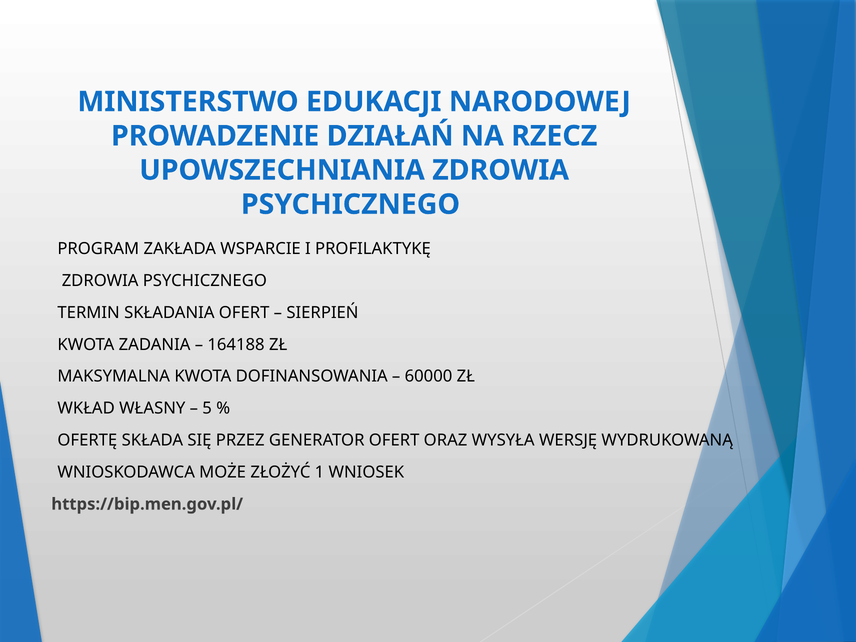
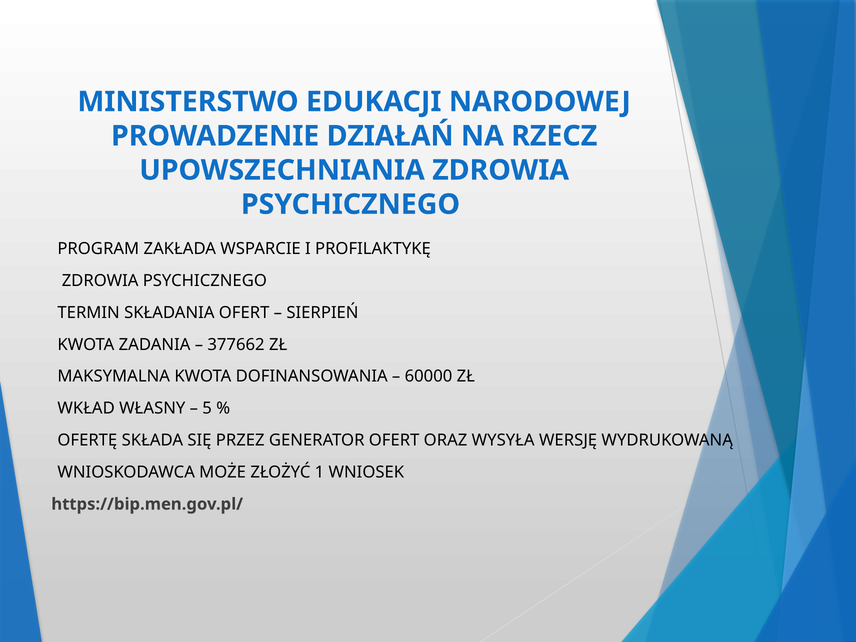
164188: 164188 -> 377662
